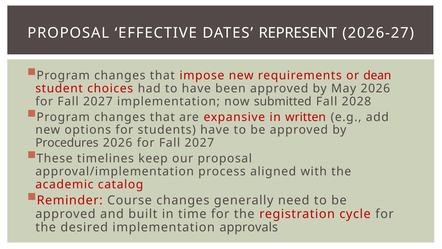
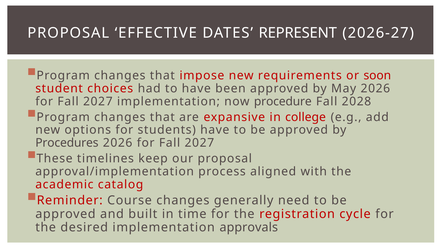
dean: dean -> soon
submitted: submitted -> procedure
written: written -> college
